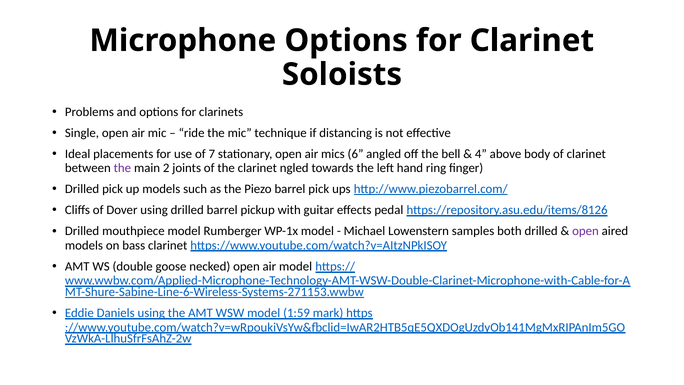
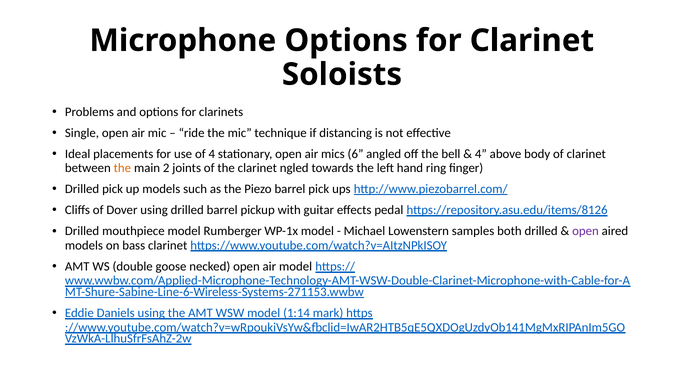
of 7: 7 -> 4
the at (122, 168) colour: purple -> orange
1:59: 1:59 -> 1:14
